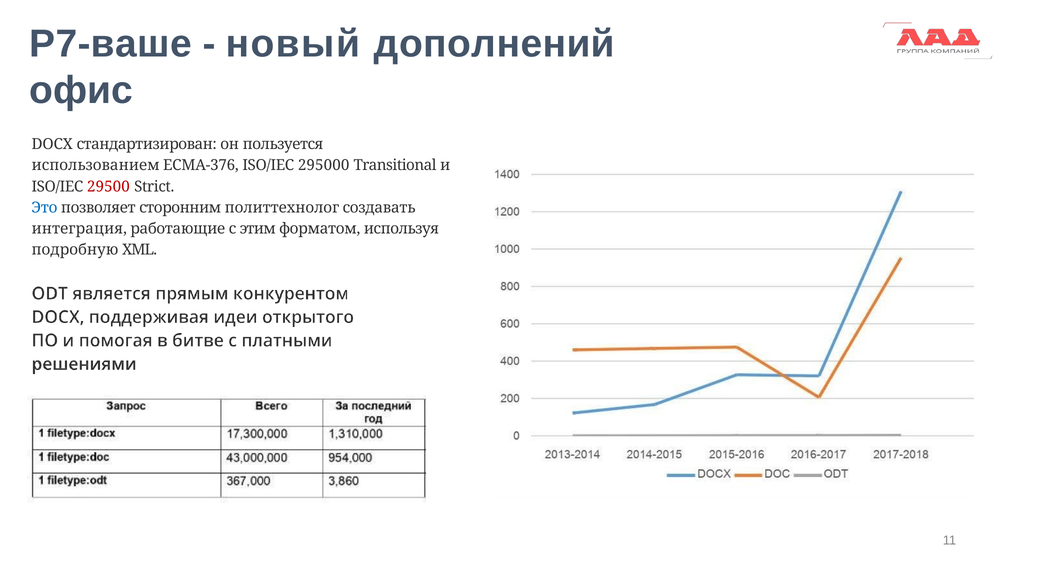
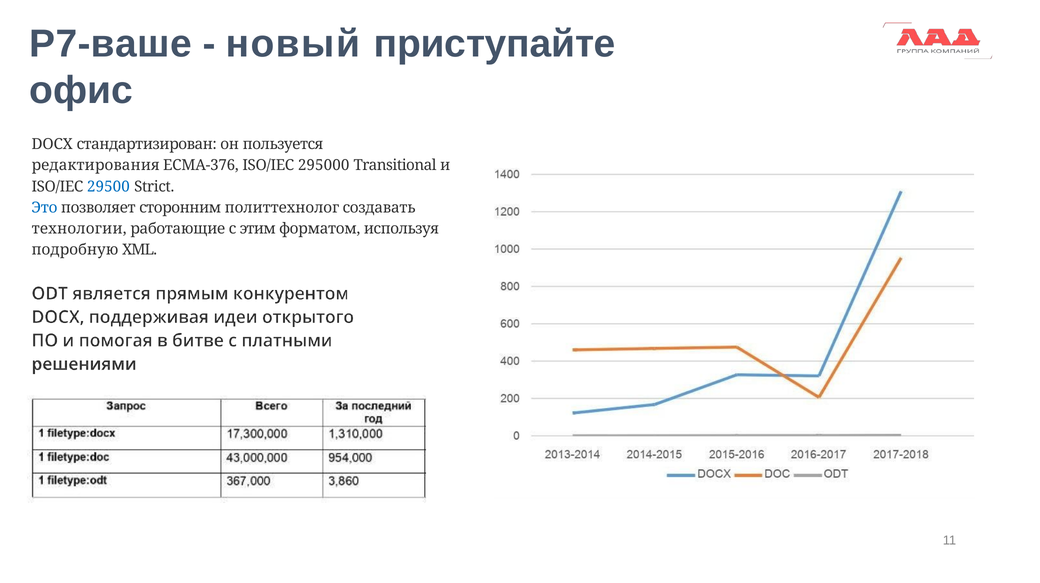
дополнений: дополнений -> приступайте
использованием: использованием -> редактирования
29500 colour: red -> blue
интеграция: интеграция -> технологии
